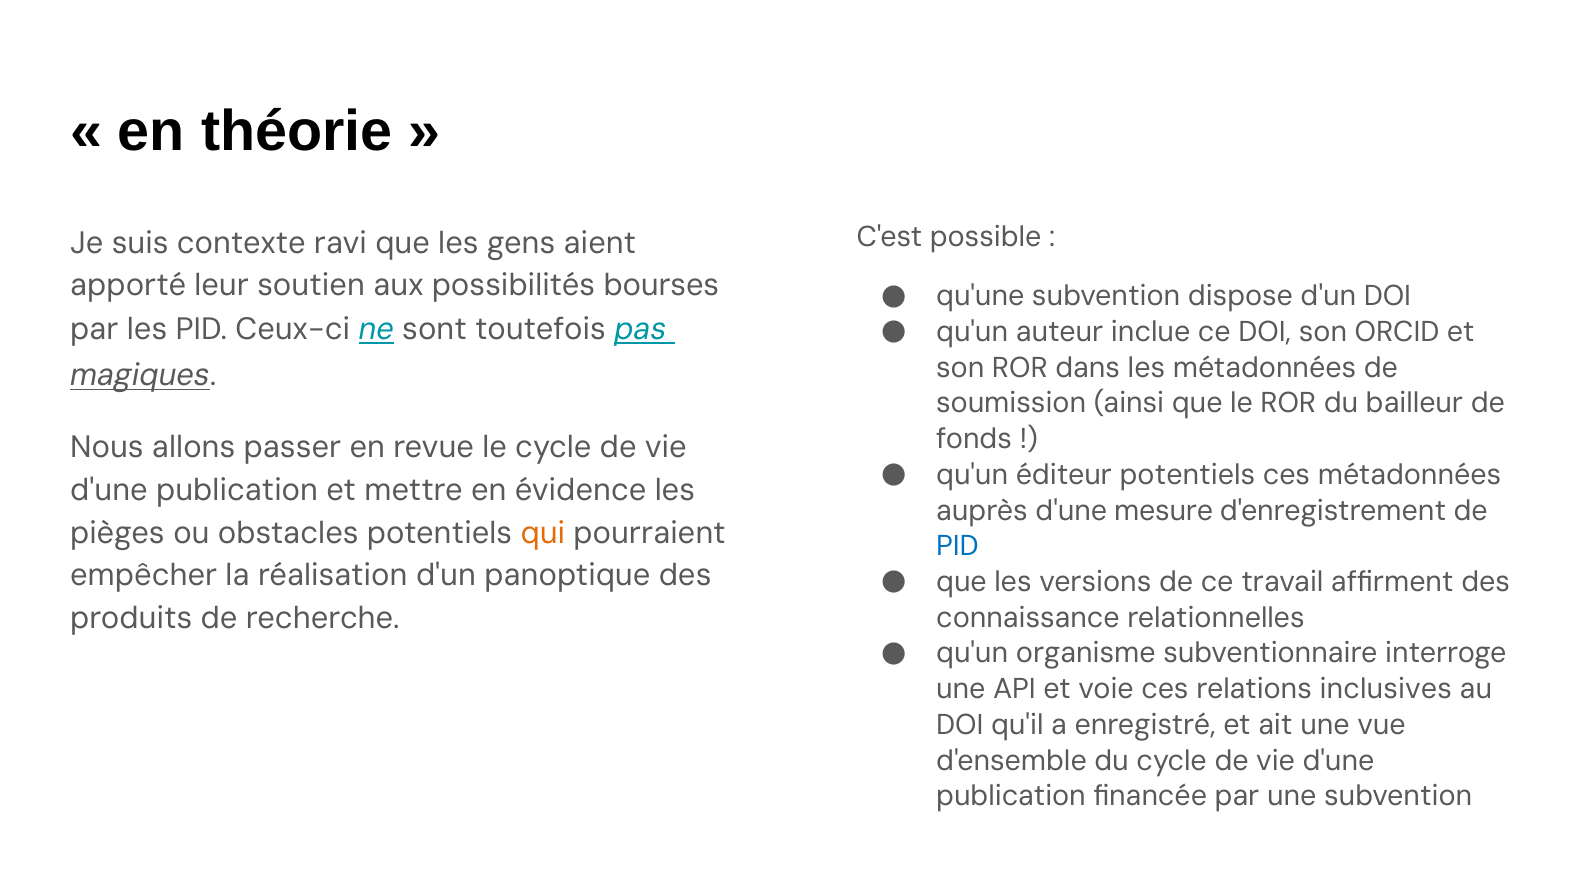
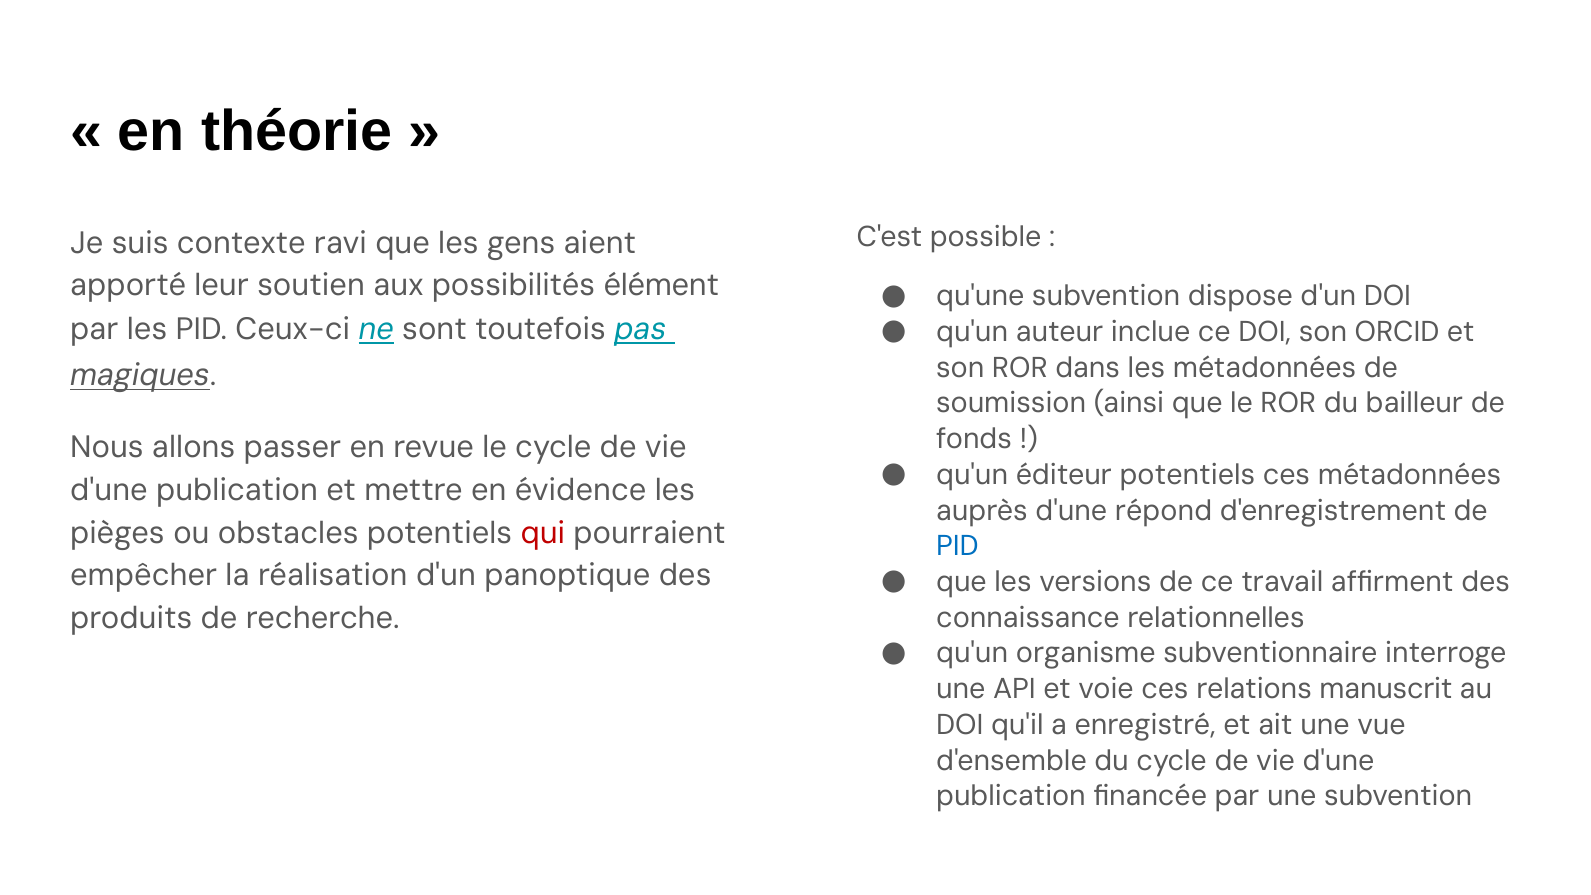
bourses: bourses -> élément
mesure: mesure -> répond
qui colour: orange -> red
inclusives: inclusives -> manuscrit
